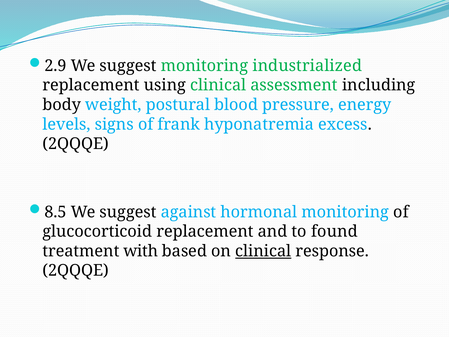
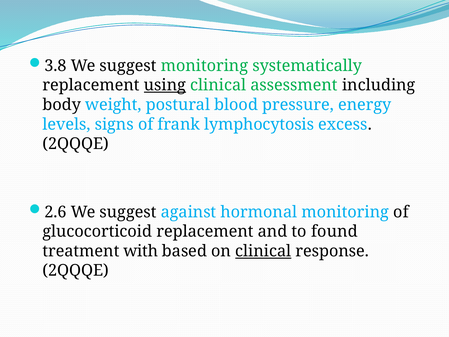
2.9: 2.9 -> 3.8
industrialized: industrialized -> systematically
using underline: none -> present
hyponatremia: hyponatremia -> lymphocytosis
8.5: 8.5 -> 2.6
